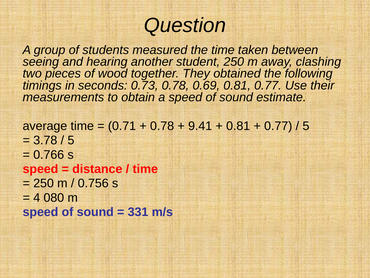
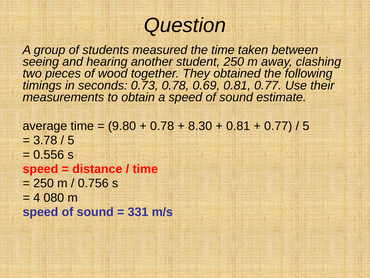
0.71: 0.71 -> 9.80
9.41: 9.41 -> 8.30
0.766: 0.766 -> 0.556
